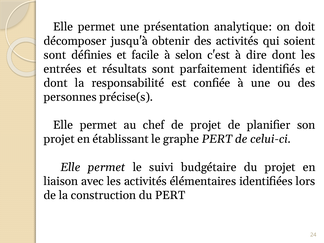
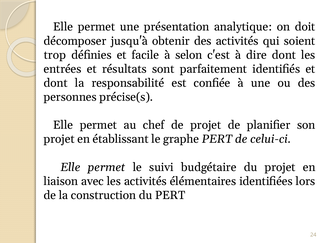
sont at (55, 55): sont -> trop
